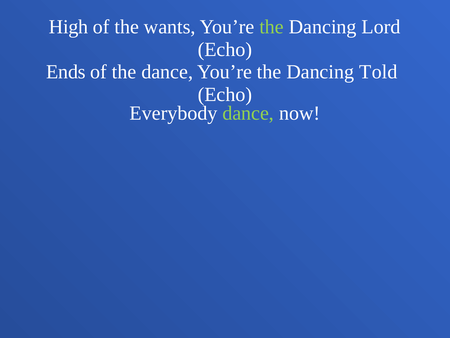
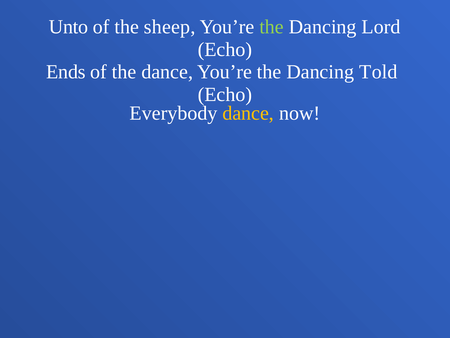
High: High -> Unto
wants: wants -> sheep
dance at (248, 113) colour: light green -> yellow
